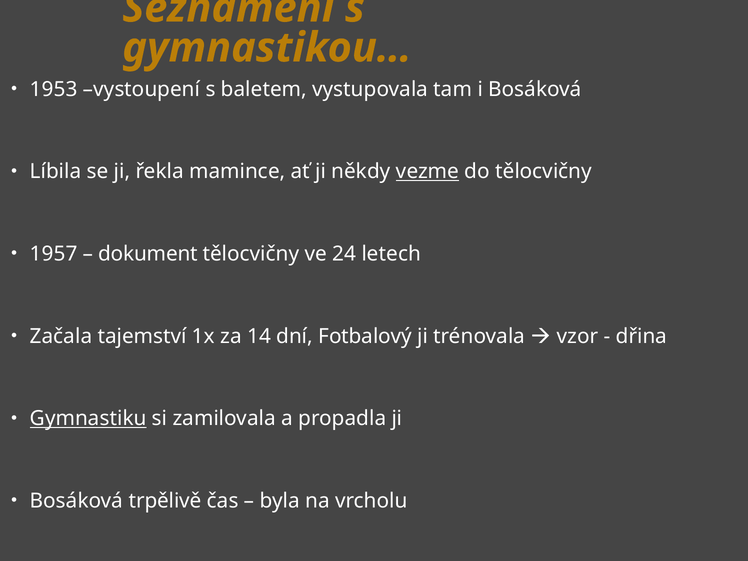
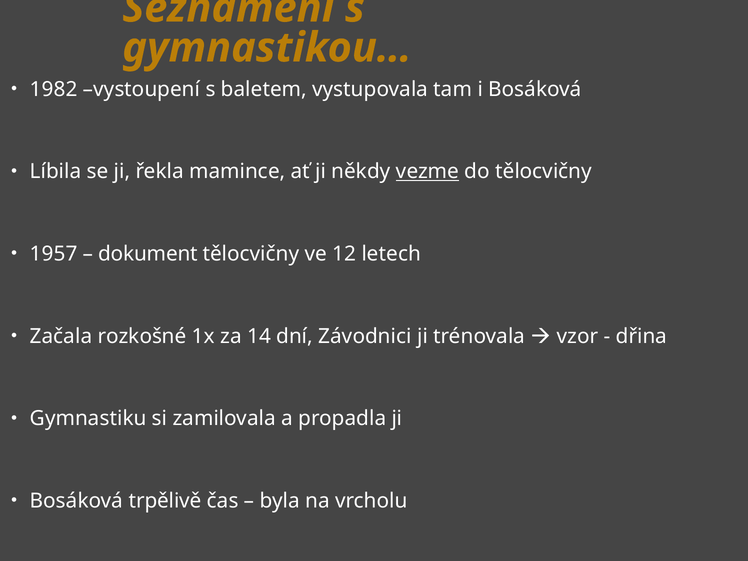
1953: 1953 -> 1982
24: 24 -> 12
tajemství: tajemství -> rozkošné
Fotbalový: Fotbalový -> Závodnici
Gymnastiku underline: present -> none
